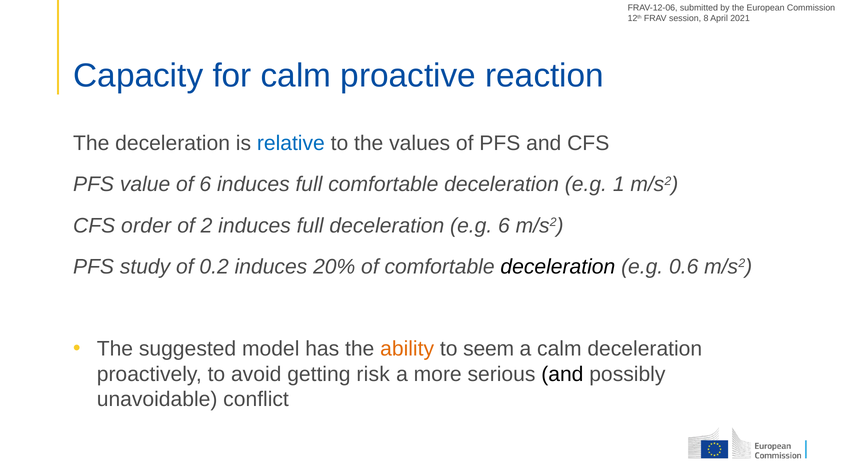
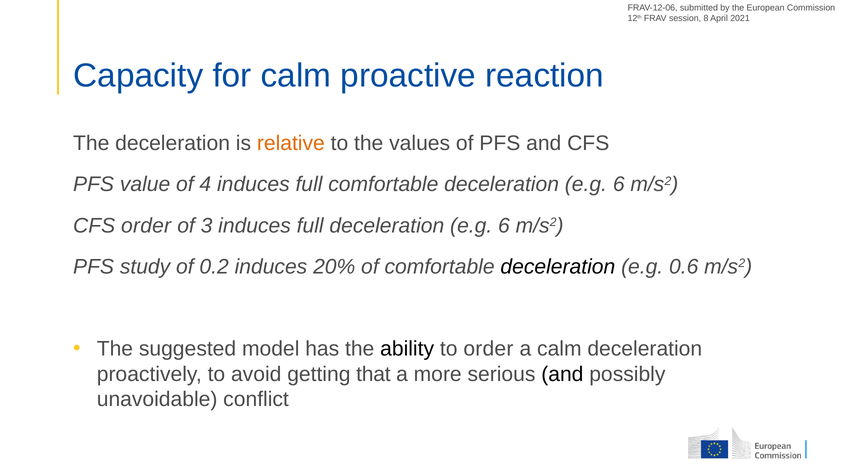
relative colour: blue -> orange
of 6: 6 -> 4
comfortable deceleration e.g 1: 1 -> 6
2: 2 -> 3
ability colour: orange -> black
to seem: seem -> order
risk: risk -> that
